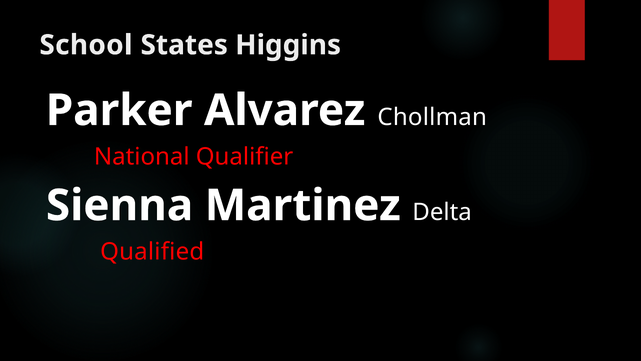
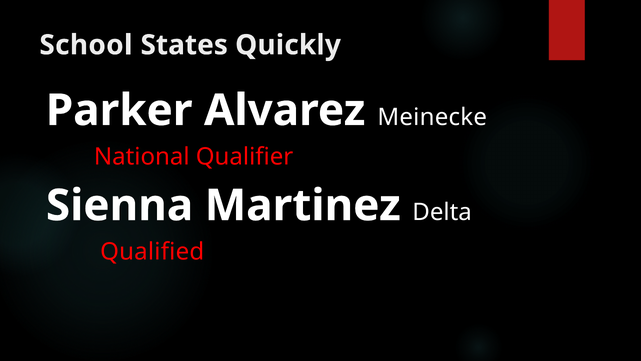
Higgins: Higgins -> Quickly
Chollman: Chollman -> Meinecke
